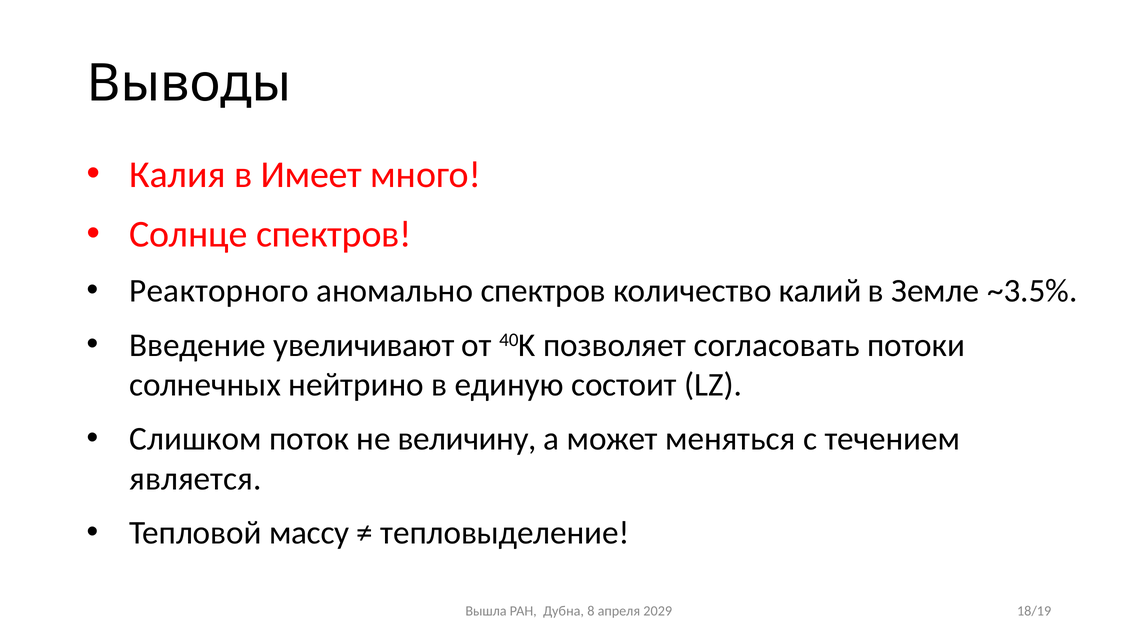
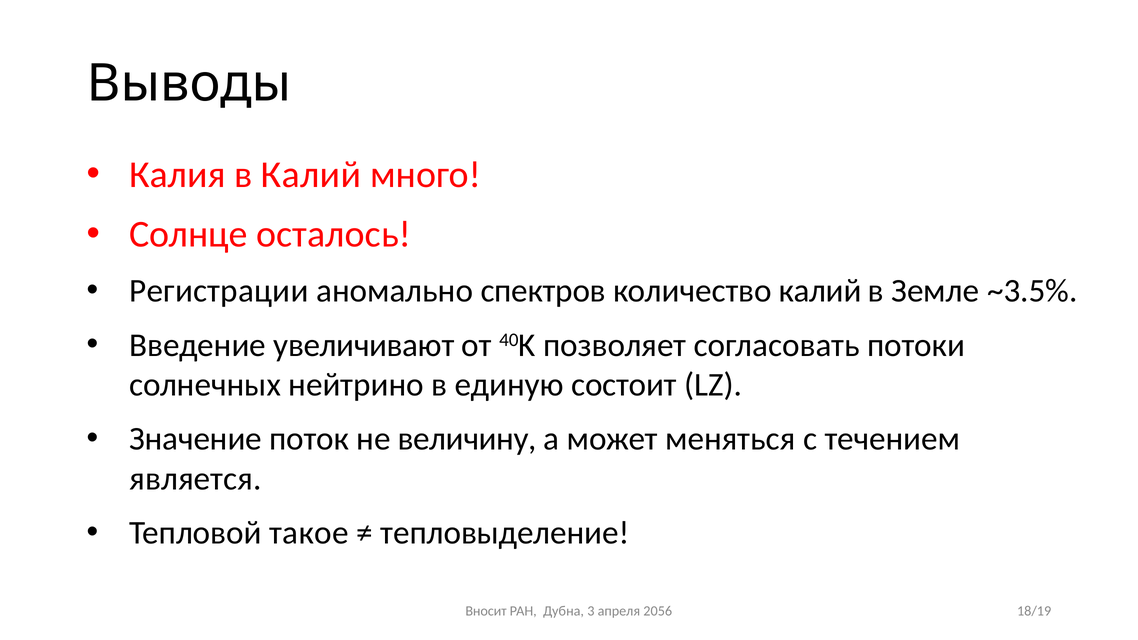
в Имеет: Имеет -> Калий
Солнце спектров: спектров -> осталось
Реакторного: Реакторного -> Регистрации
Слишком: Слишком -> Значение
массу: массу -> такое
Вышла: Вышла -> Вносит
8: 8 -> 3
2029: 2029 -> 2056
